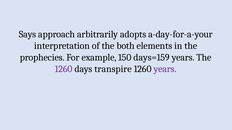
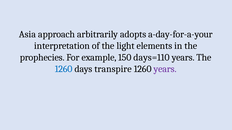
Says: Says -> Asia
both: both -> light
days=159: days=159 -> days=110
1260 at (64, 69) colour: purple -> blue
